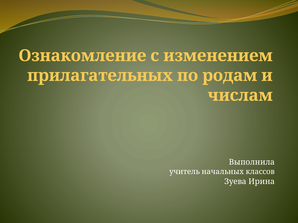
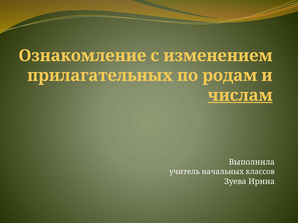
числам underline: none -> present
